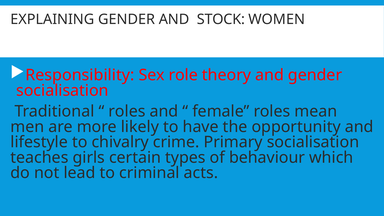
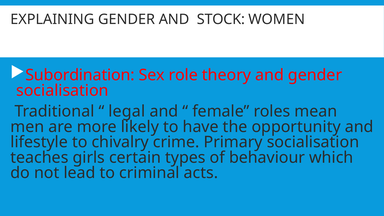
Responsibility: Responsibility -> Subordination
roles at (127, 111): roles -> legal
